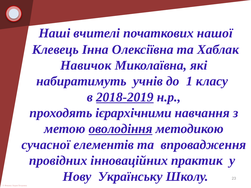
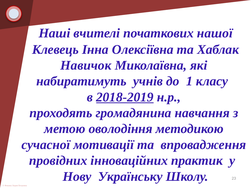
ієрархічними: ієрархічними -> громадянина
оволодіння underline: present -> none
елементів: елементів -> мотивації
